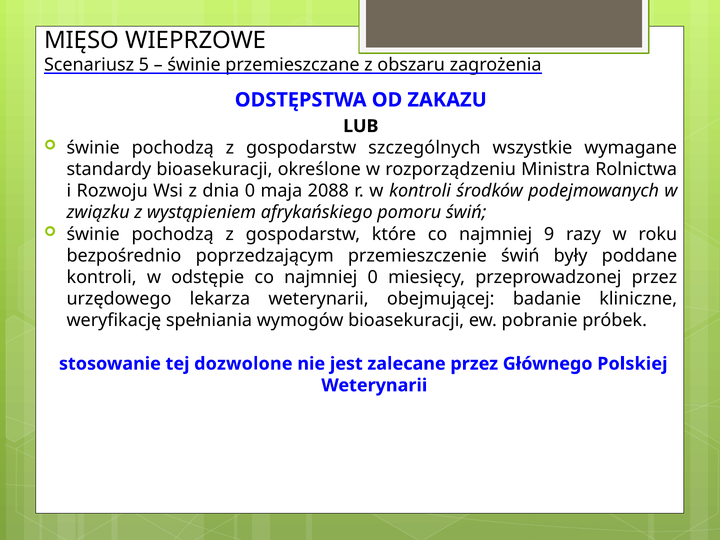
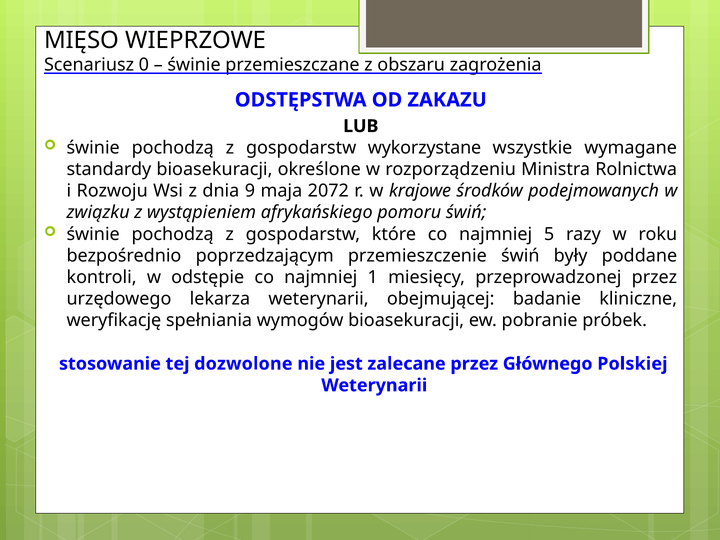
5: 5 -> 0
szczególnych: szczególnych -> wykorzystane
dnia 0: 0 -> 9
2088: 2088 -> 2072
w kontroli: kontroli -> krajowe
9: 9 -> 5
najmniej 0: 0 -> 1
